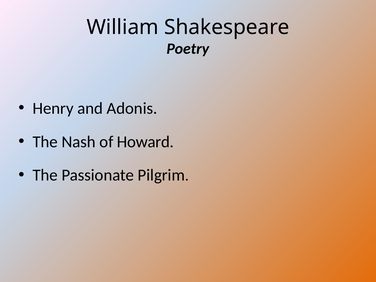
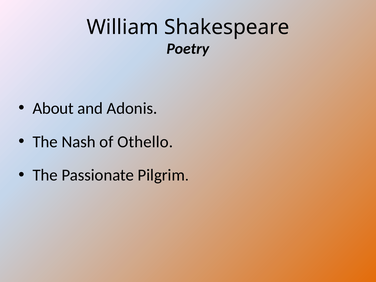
Henry: Henry -> About
Howard: Howard -> Othello
